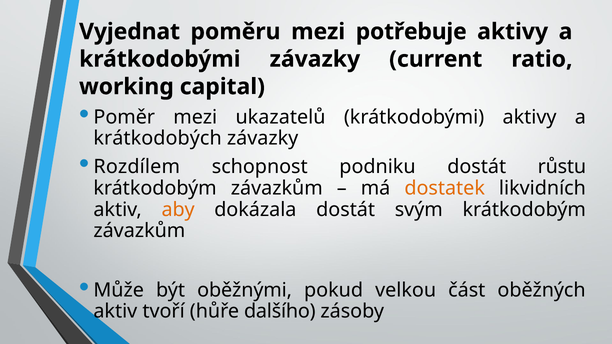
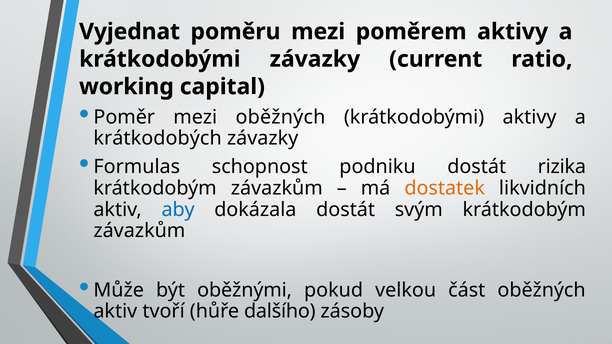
potřebuje: potřebuje -> poměrem
mezi ukazatelů: ukazatelů -> oběžných
Rozdílem: Rozdílem -> Formulas
růstu: růstu -> rizika
aby colour: orange -> blue
